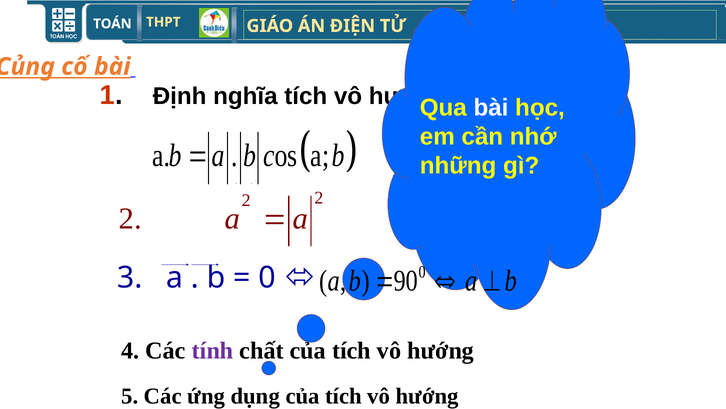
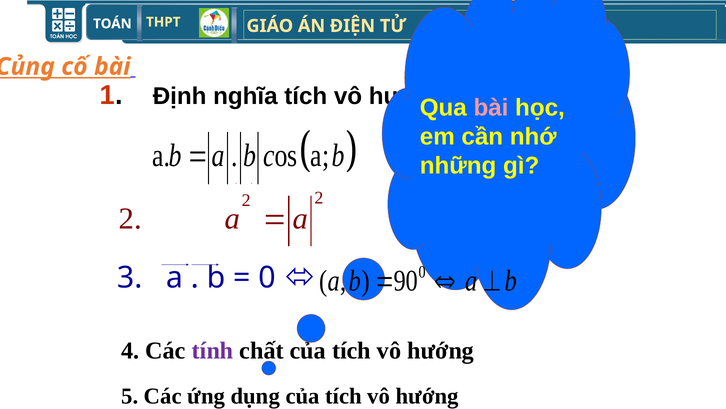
bài at (491, 108) colour: white -> pink
